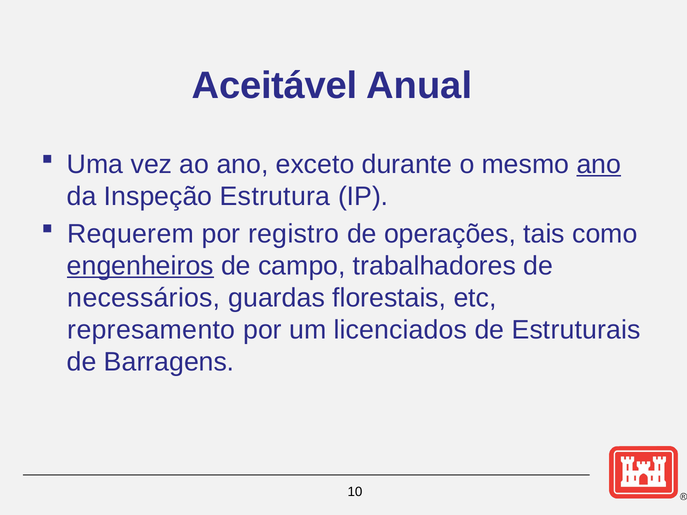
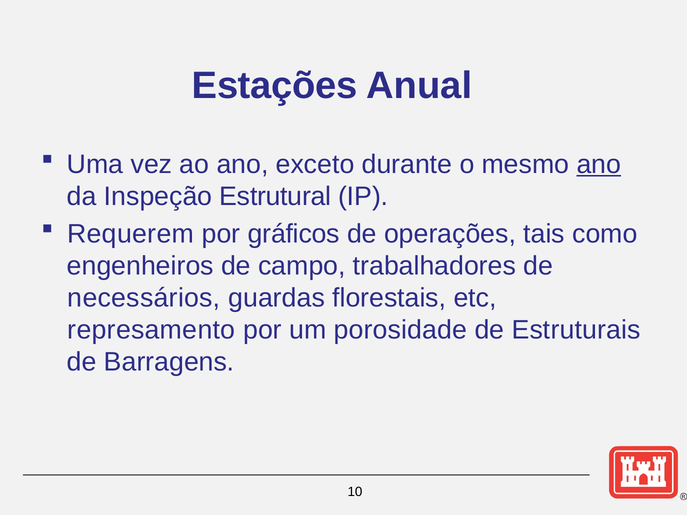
Aceitável: Aceitável -> Estações
Estrutura: Estrutura -> Estrutural
registro: registro -> gráficos
engenheiros underline: present -> none
licenciados: licenciados -> porosidade
